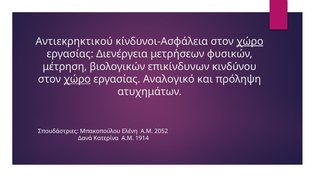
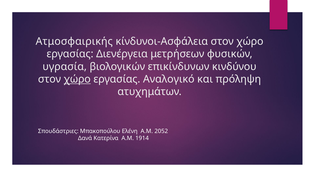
Αντιεκρηκτικού: Αντιεκρηκτικού -> Ατμοσφαιρικής
χώρο at (250, 41) underline: present -> none
μέτρηση: μέτρηση -> υγρασία
